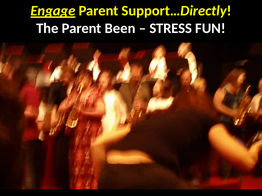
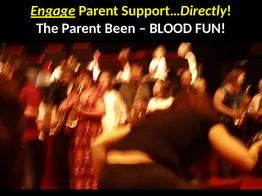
STRESS: STRESS -> BLOOD
